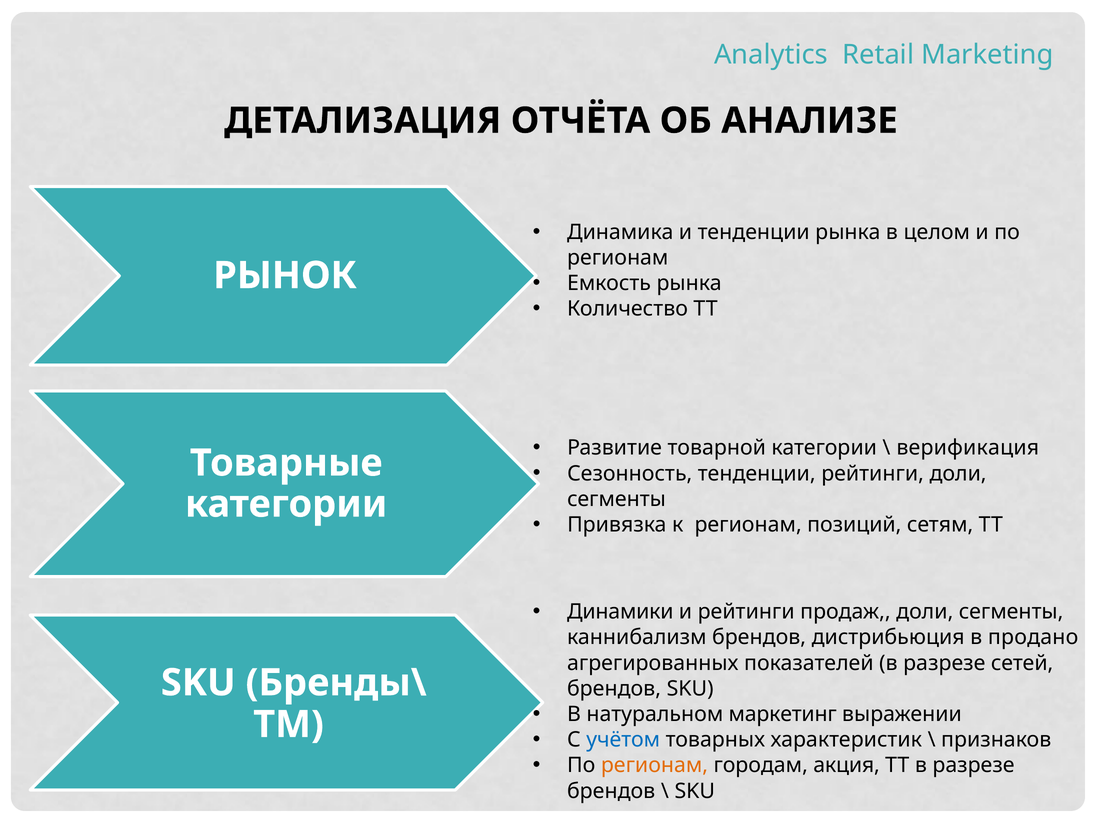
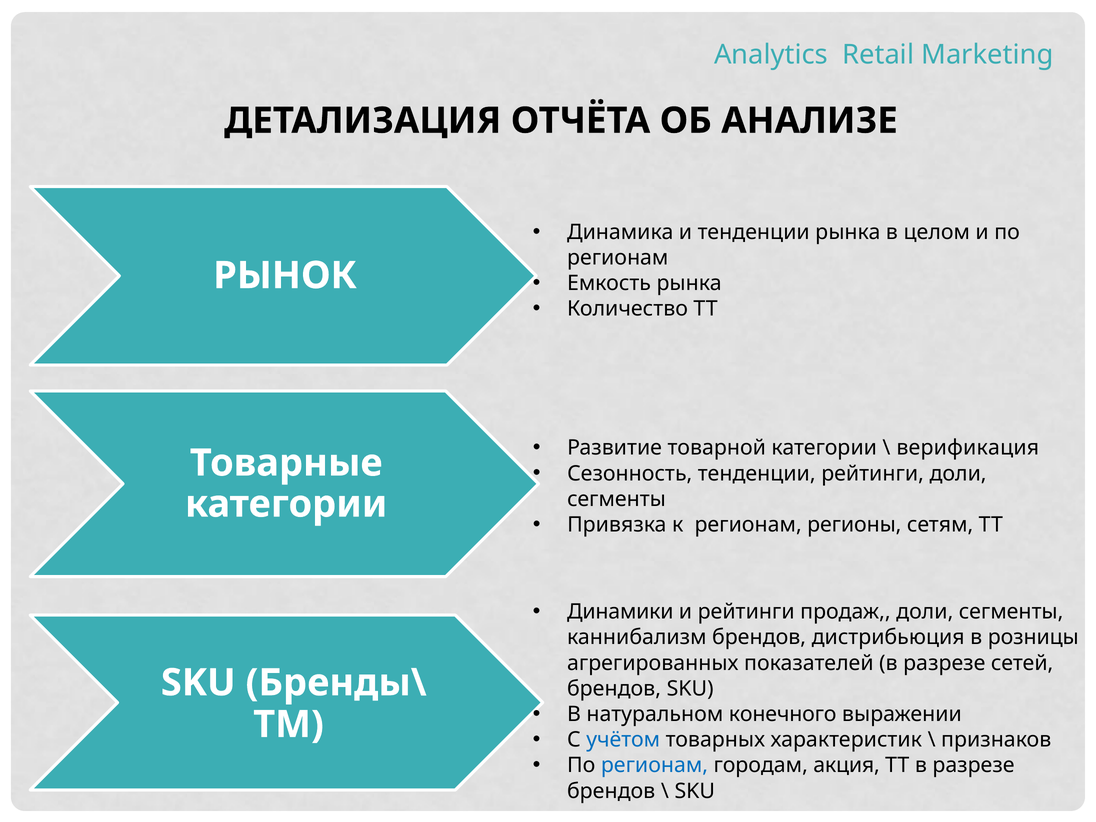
позиций: позиций -> регионы
продано: продано -> розницы
маркетинг: маркетинг -> конечного
регионам at (654, 765) colour: orange -> blue
